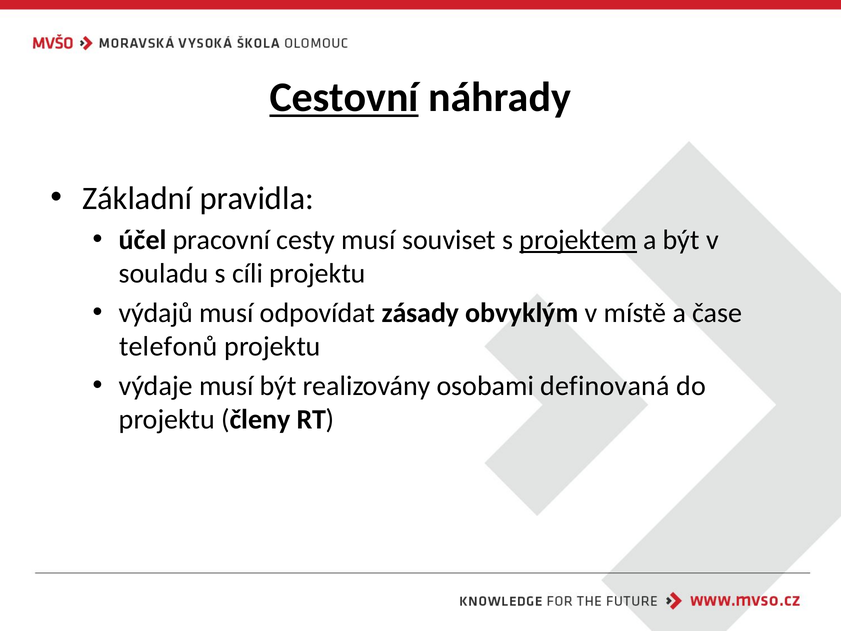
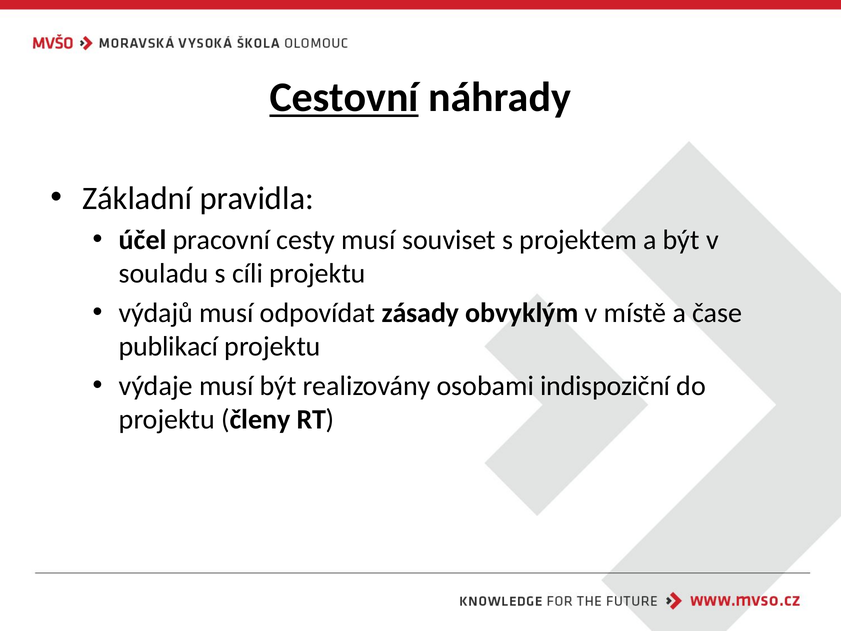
projektem underline: present -> none
telefonů: telefonů -> publikací
definovaná: definovaná -> indispoziční
